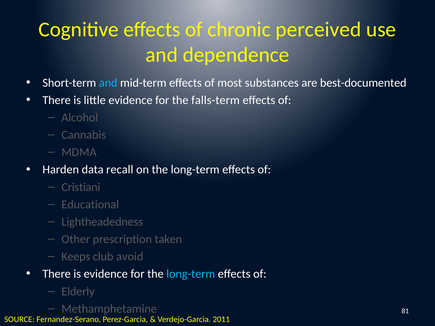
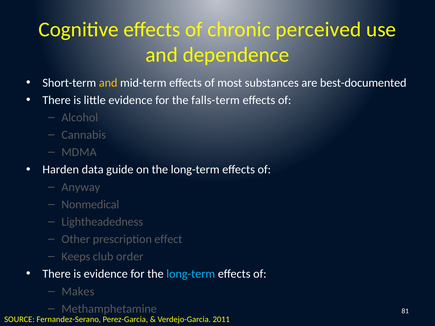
and at (108, 83) colour: light blue -> yellow
recall: recall -> guide
Cristiani: Cristiani -> Anyway
Educational: Educational -> Nonmedical
taken: taken -> effect
avoid: avoid -> order
Elderly: Elderly -> Makes
